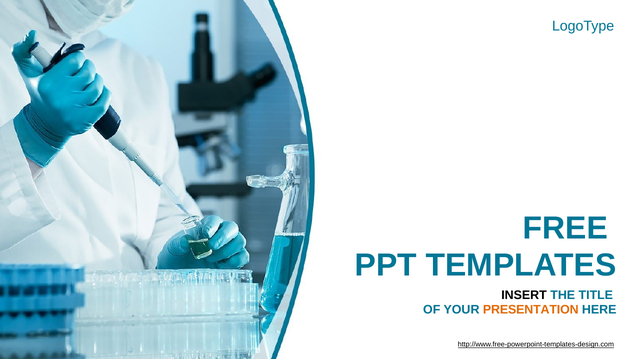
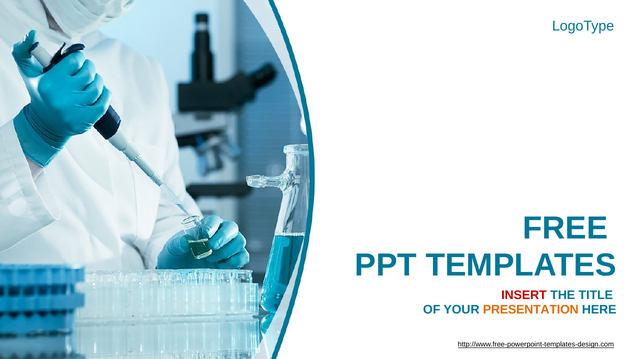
INSERT colour: black -> red
